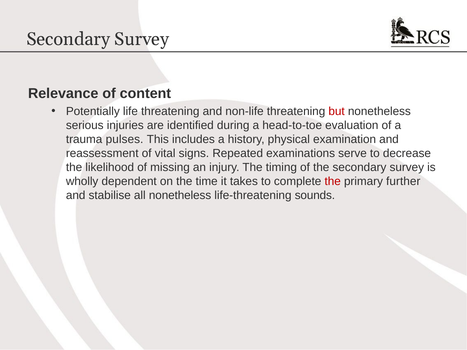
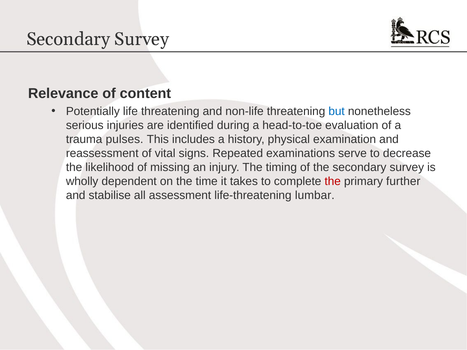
but colour: red -> blue
all nonetheless: nonetheless -> assessment
sounds: sounds -> lumbar
